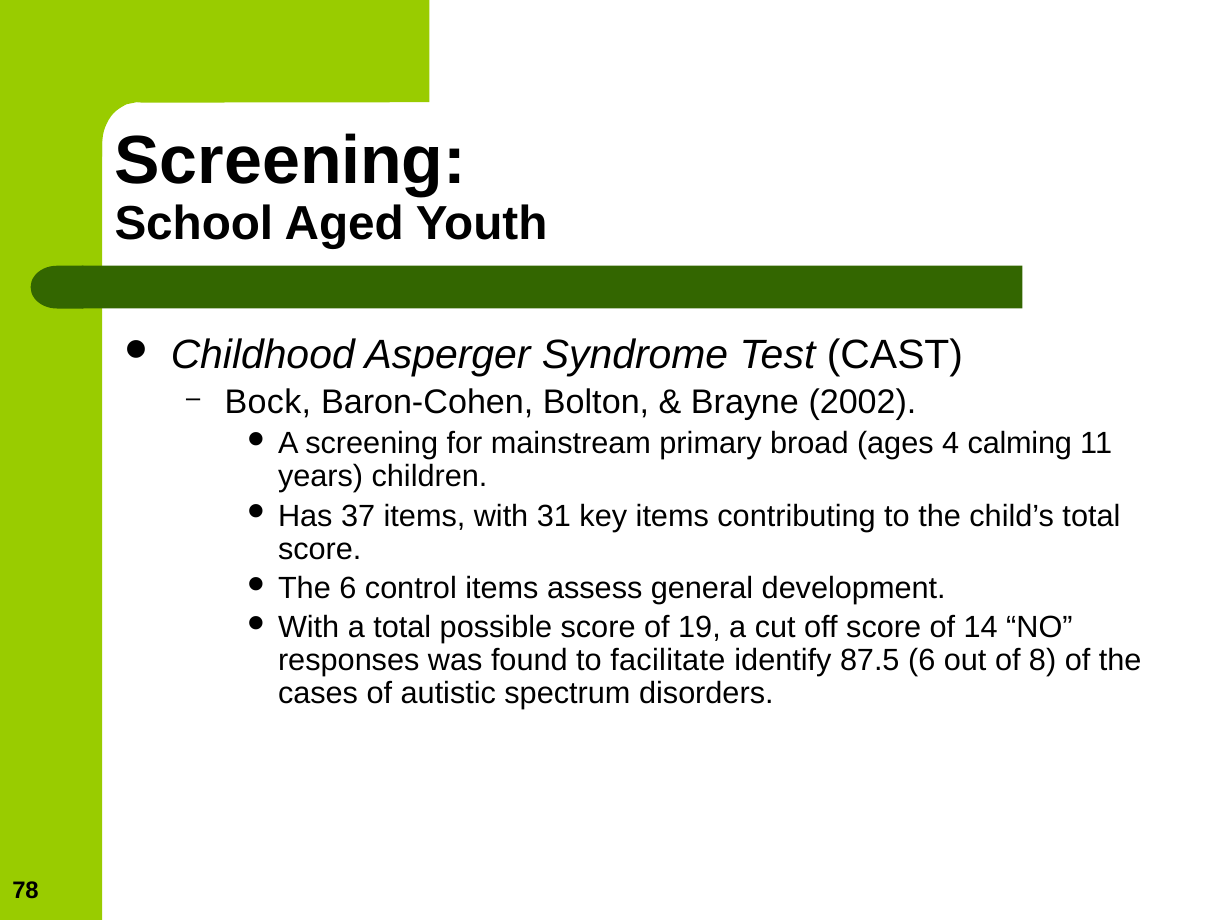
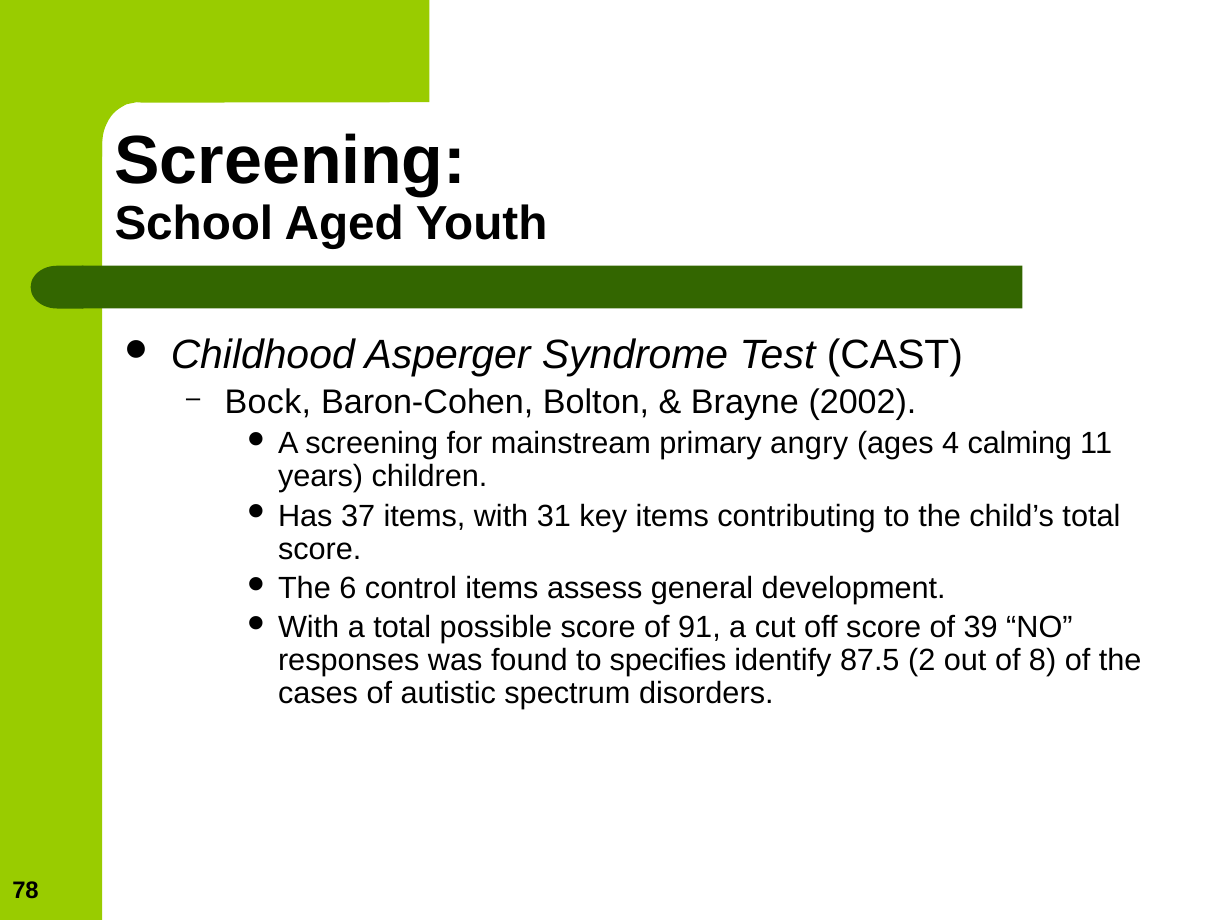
broad: broad -> angry
19: 19 -> 91
14: 14 -> 39
facilitate: facilitate -> specifies
87.5 6: 6 -> 2
